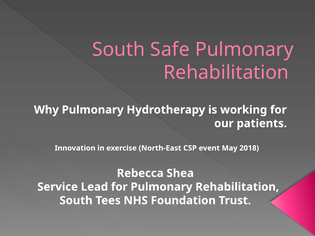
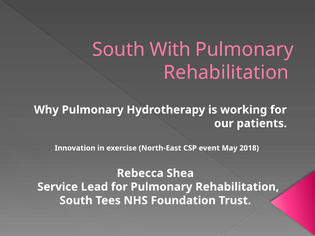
Safe: Safe -> With
